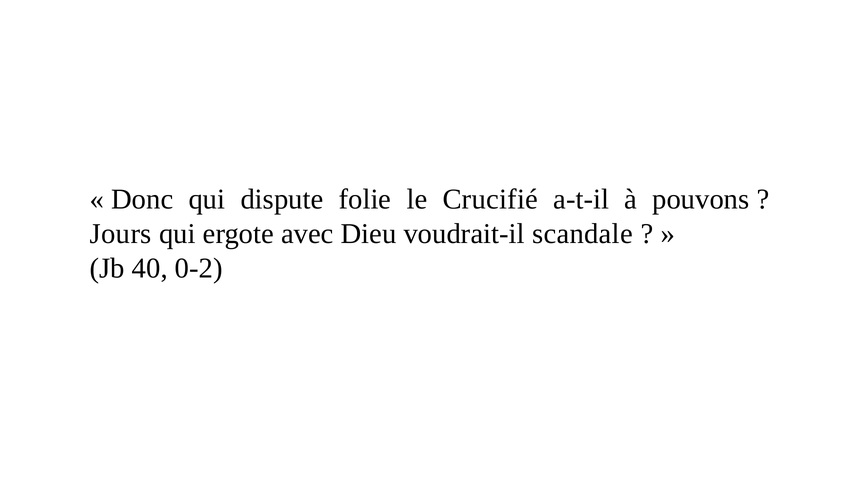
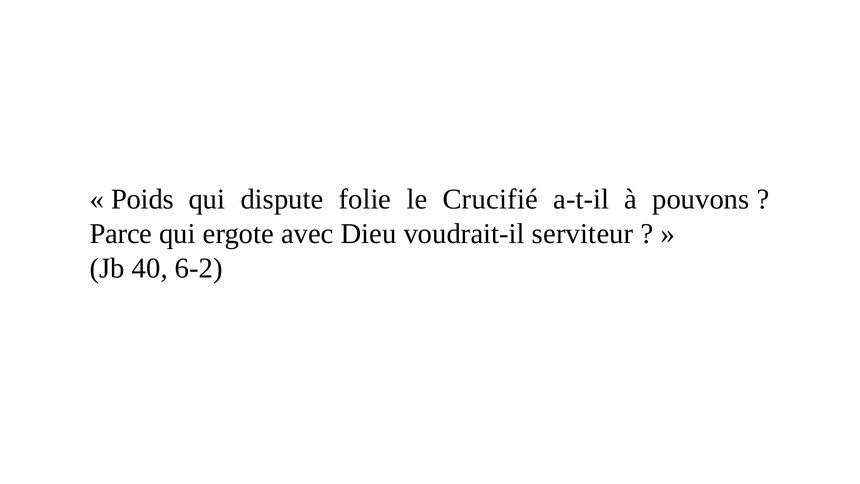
Donc: Donc -> Poids
Jours: Jours -> Parce
scandale: scandale -> serviteur
0-2: 0-2 -> 6-2
